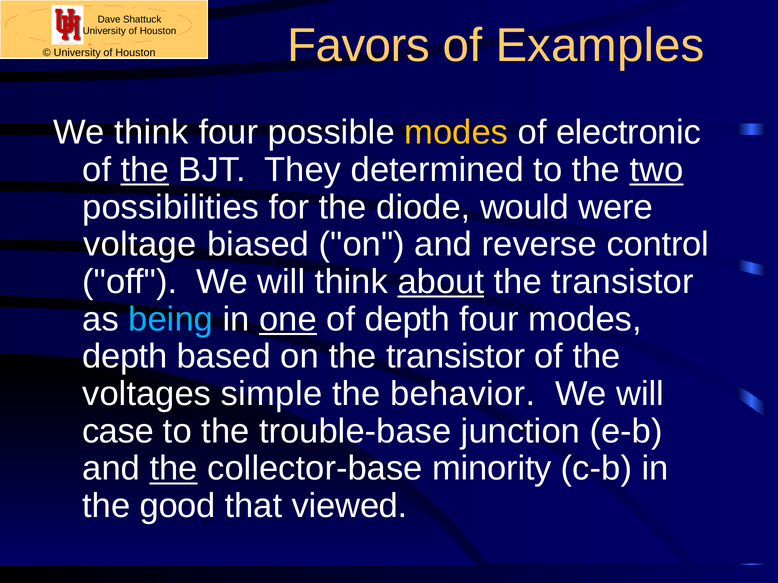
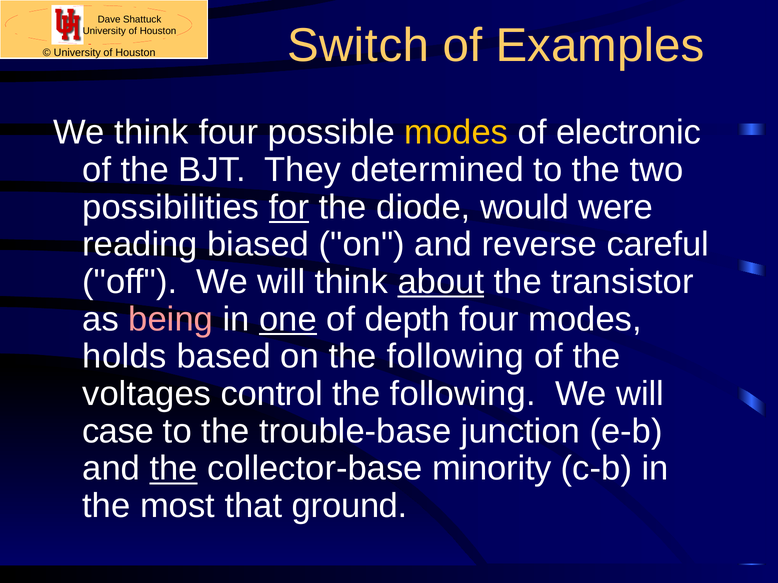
Favors: Favors -> Switch
the at (145, 170) underline: present -> none
two underline: present -> none
for underline: none -> present
voltage: voltage -> reading
control: control -> careful
being colour: light blue -> pink
depth at (125, 357): depth -> holds
on the transistor: transistor -> following
simple: simple -> control
behavior at (463, 394): behavior -> following
good: good -> most
viewed: viewed -> ground
